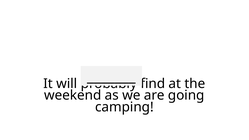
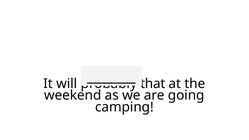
find: find -> that
